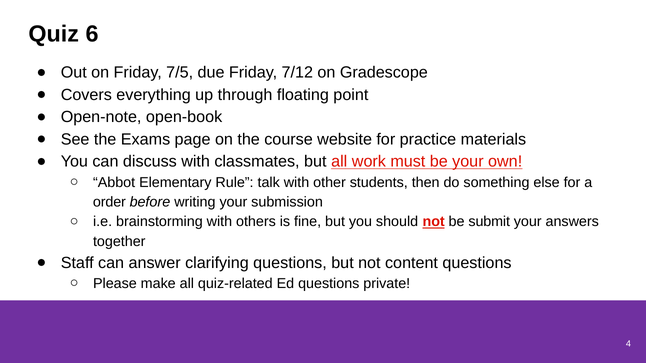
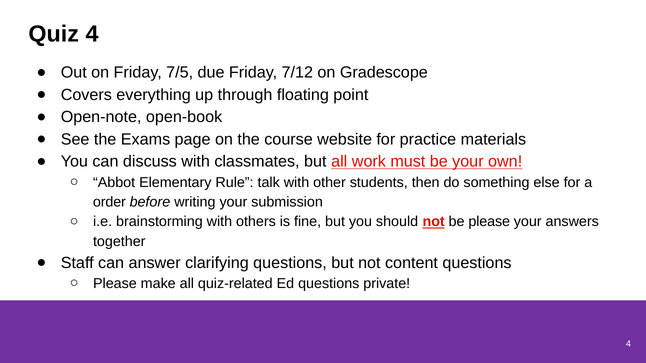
Quiz 6: 6 -> 4
be submit: submit -> please
